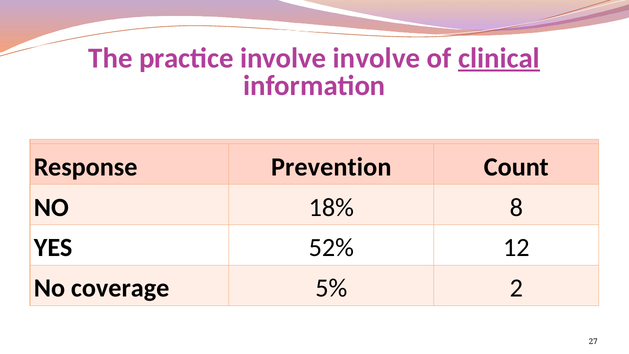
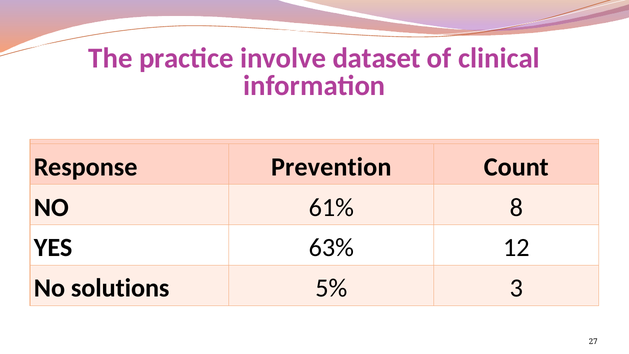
involve involve: involve -> dataset
clinical underline: present -> none
18%: 18% -> 61%
52%: 52% -> 63%
coverage: coverage -> solutions
2: 2 -> 3
